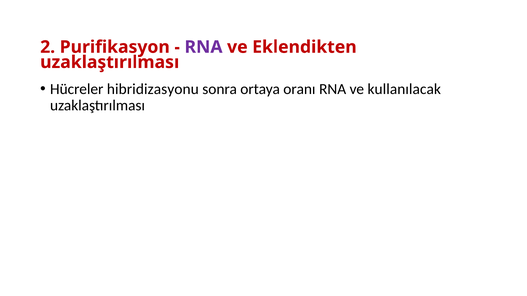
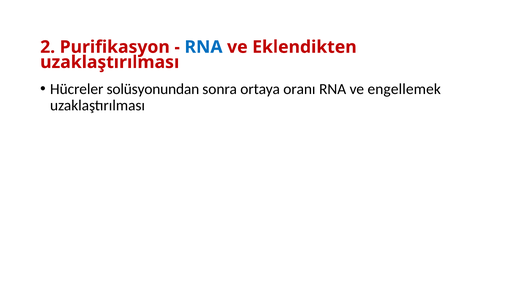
RNA at (204, 47) colour: purple -> blue
hibridizasyonu: hibridizasyonu -> solüsyonundan
kullanılacak: kullanılacak -> engellemek
